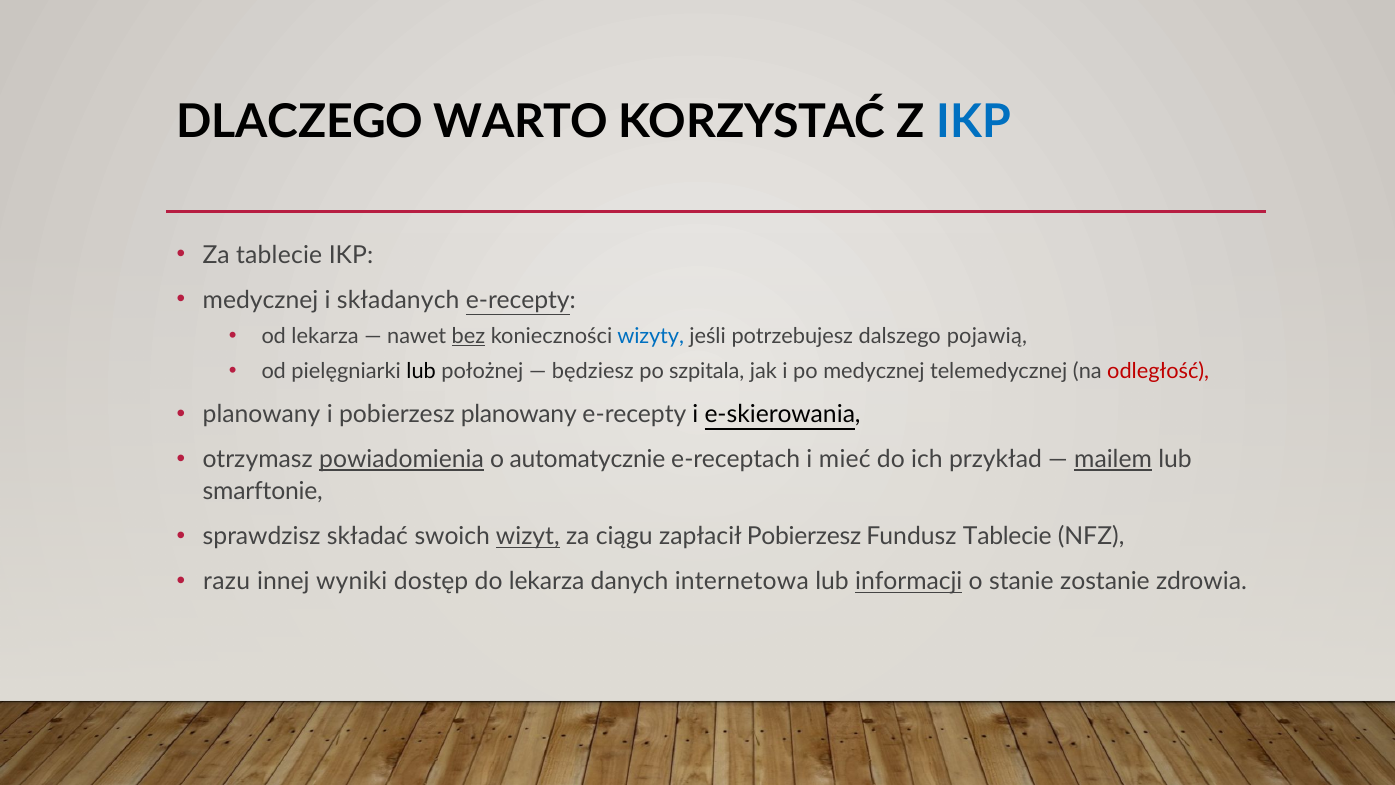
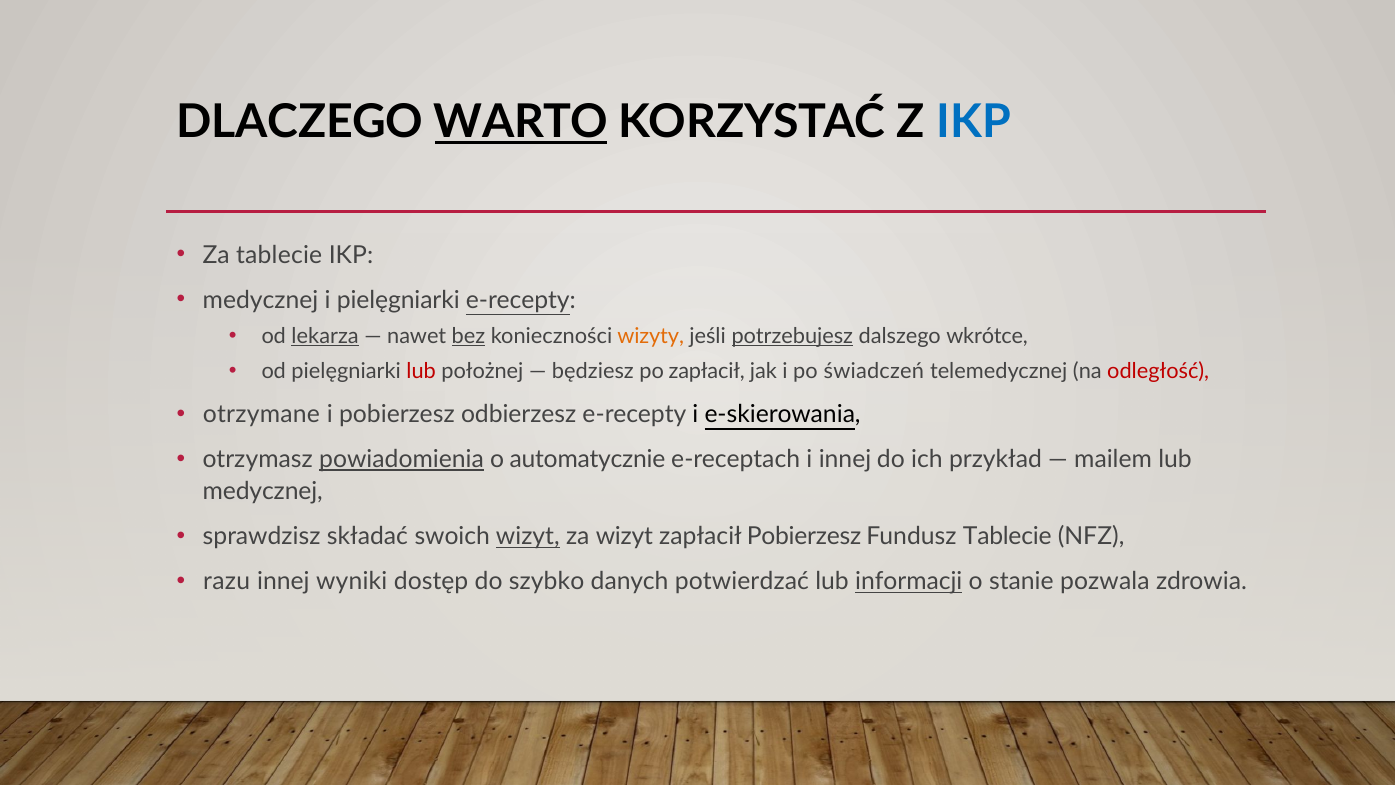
WARTO underline: none -> present
i składanych: składanych -> pielęgniarki
lekarza at (325, 336) underline: none -> present
wizyty colour: blue -> orange
potrzebujesz underline: none -> present
pojawią: pojawią -> wkrótce
lub at (421, 371) colour: black -> red
po szpitala: szpitala -> zapłacił
po medycznej: medycznej -> świadczeń
planowany at (262, 414): planowany -> otrzymane
pobierzesz planowany: planowany -> odbierzesz
i mieć: mieć -> innej
mailem underline: present -> none
smarftonie at (263, 491): smarftonie -> medycznej
za ciągu: ciągu -> wizyt
do lekarza: lekarza -> szybko
internetowa: internetowa -> potwierdzać
zostanie: zostanie -> pozwala
